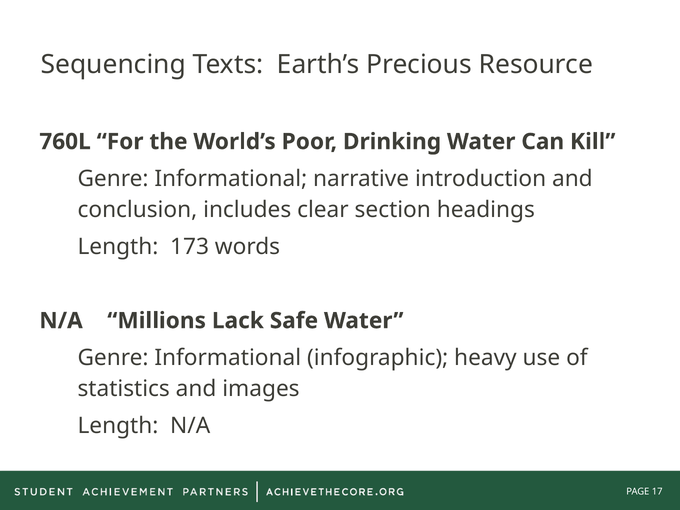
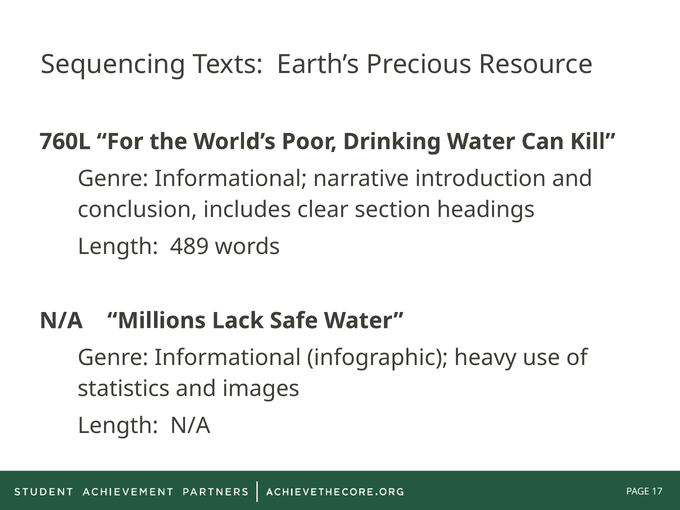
173: 173 -> 489
